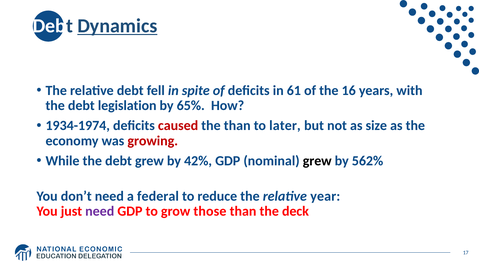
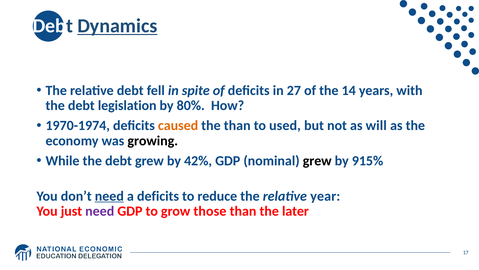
61: 61 -> 27
16: 16 -> 14
65%: 65% -> 80%
1934-1974: 1934-1974 -> 1970-1974
caused colour: red -> orange
later: later -> used
size: size -> will
growing colour: red -> black
562%: 562% -> 915%
need at (109, 196) underline: none -> present
a federal: federal -> deficits
deck: deck -> later
